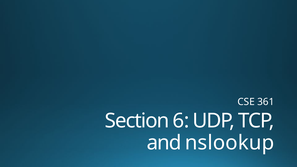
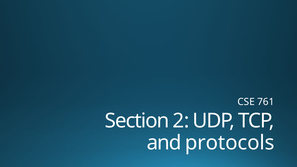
361: 361 -> 761
6: 6 -> 2
nslookup: nslookup -> protocols
